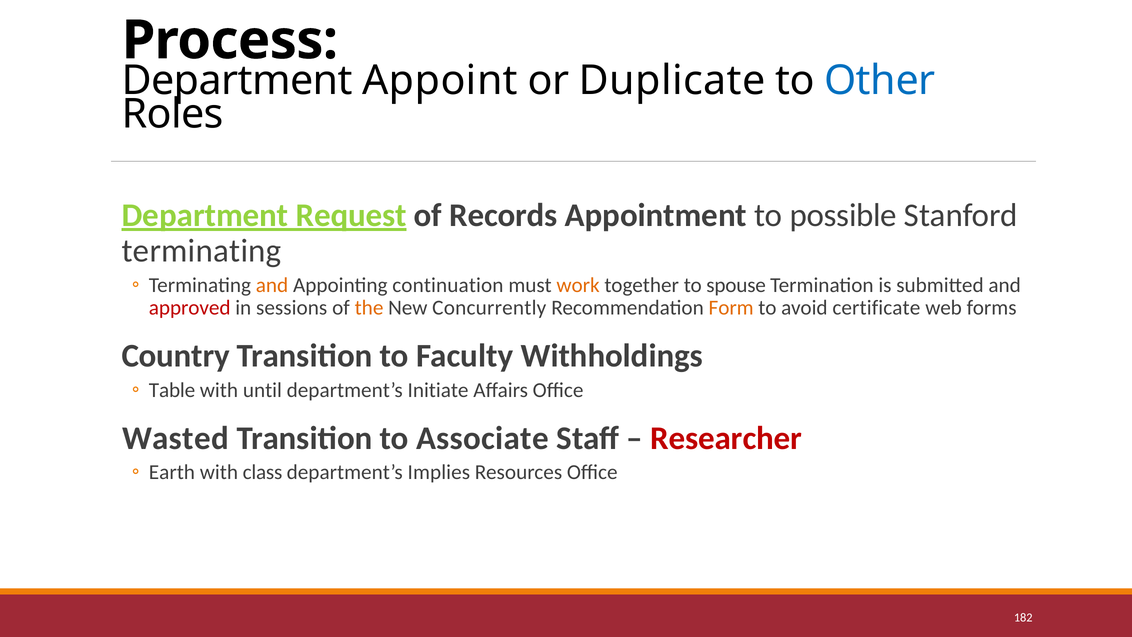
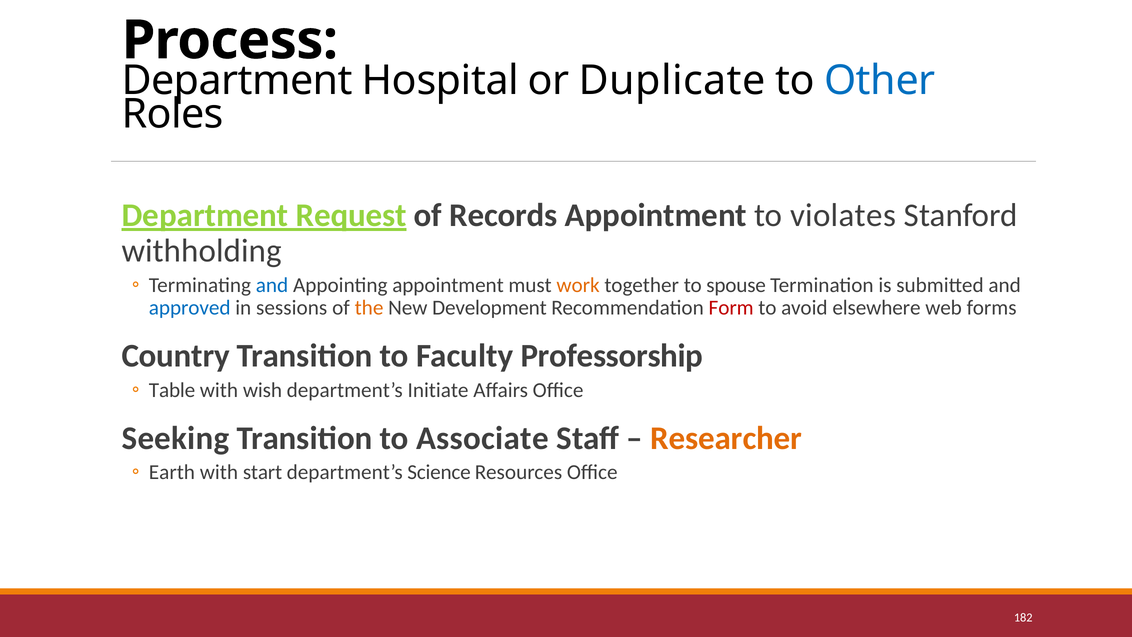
Appoint: Appoint -> Hospital
possible: possible -> violates
terminating at (202, 251): terminating -> withholding
and at (272, 285) colour: orange -> blue
Appointing continuation: continuation -> appointment
approved colour: red -> blue
Concurrently: Concurrently -> Development
Form colour: orange -> red
certificate: certificate -> elsewhere
Withholdings: Withholdings -> Professorship
until: until -> wish
Wasted: Wasted -> Seeking
Researcher colour: red -> orange
class: class -> start
Implies: Implies -> Science
